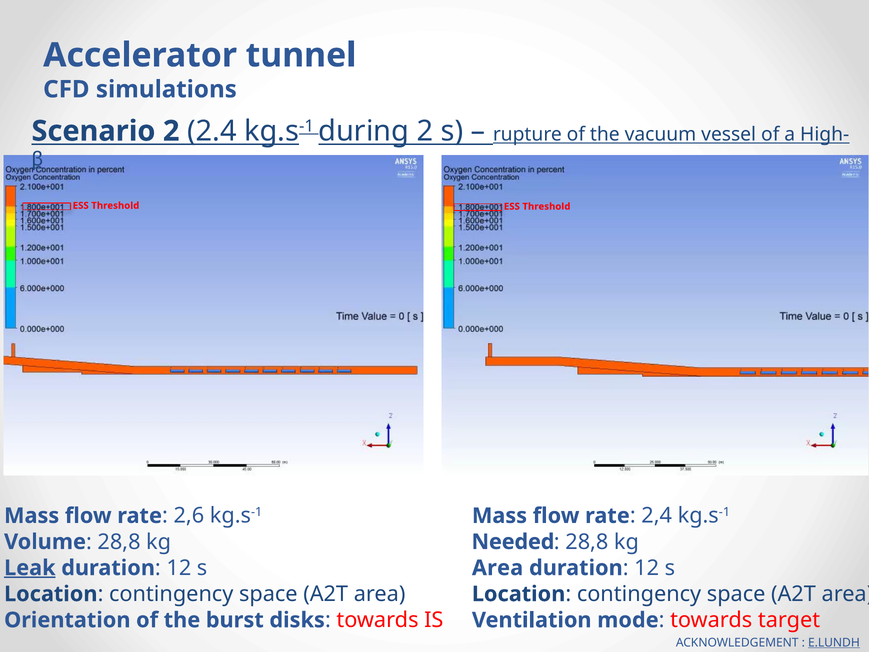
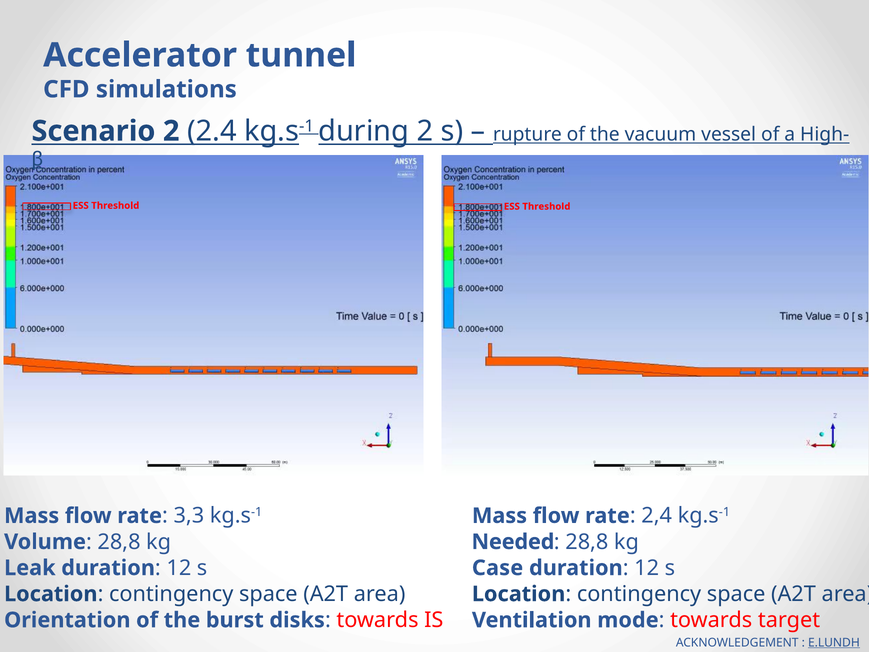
2,6: 2,6 -> 3,3
Leak underline: present -> none
Area at (498, 568): Area -> Case
